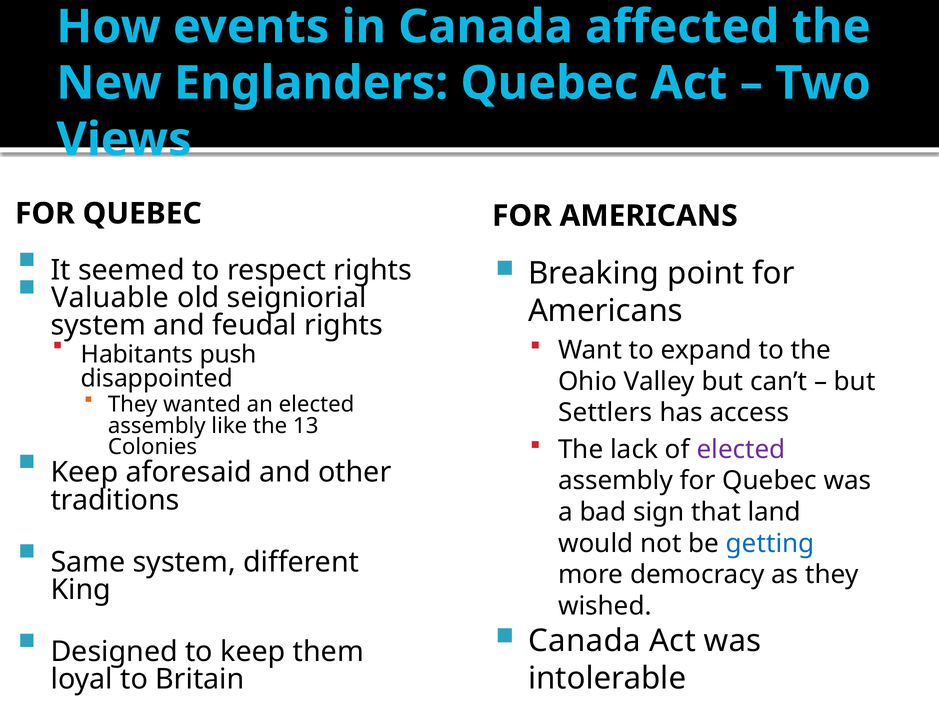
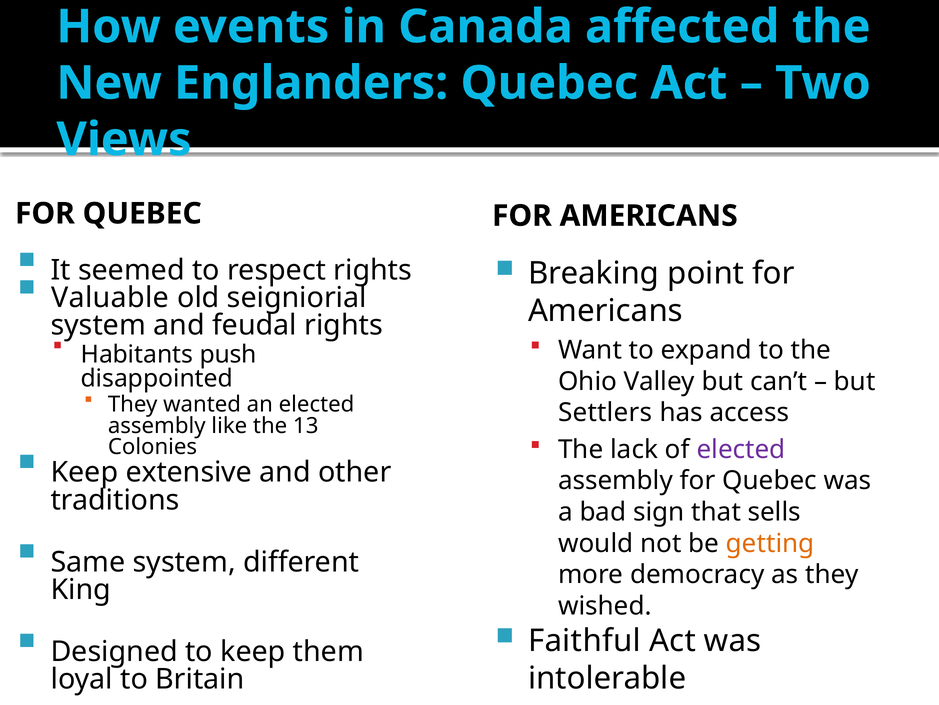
aforesaid: aforesaid -> extensive
land: land -> sells
getting colour: blue -> orange
Canada at (585, 640): Canada -> Faithful
